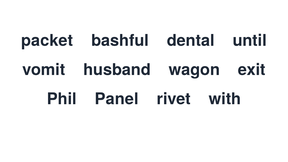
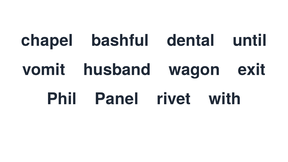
packet: packet -> chapel
